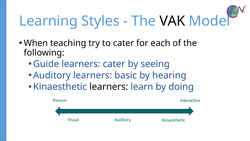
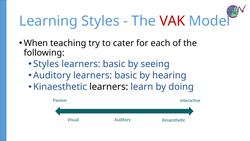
VAK colour: black -> red
Guide at (46, 64): Guide -> Styles
cater at (114, 64): cater -> basic
